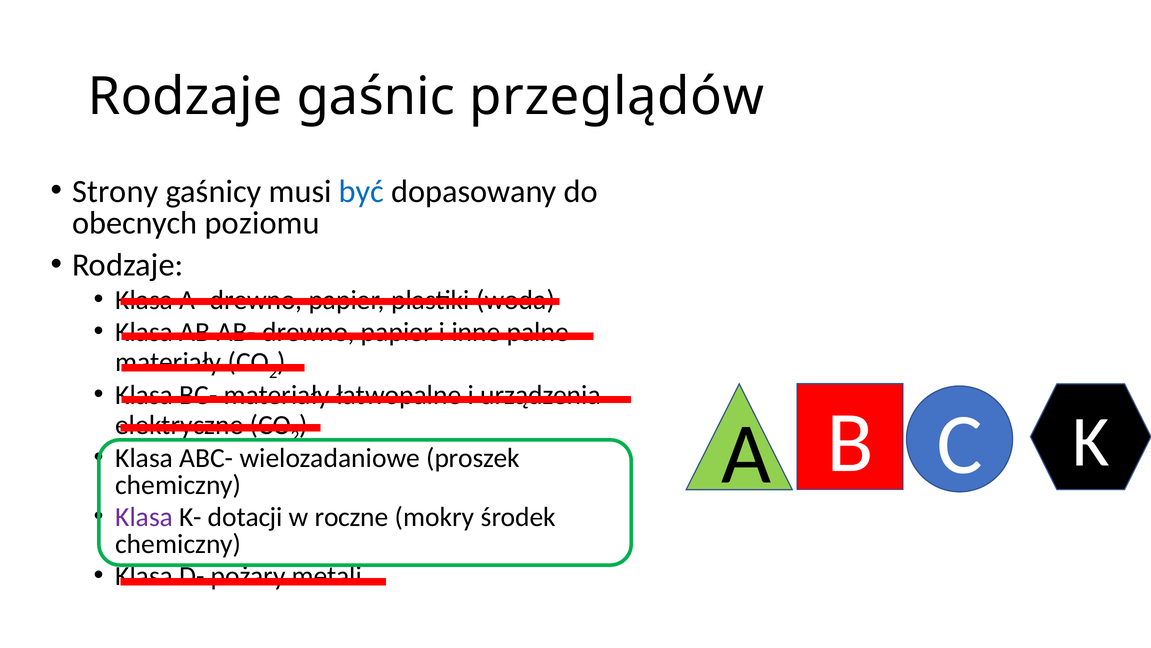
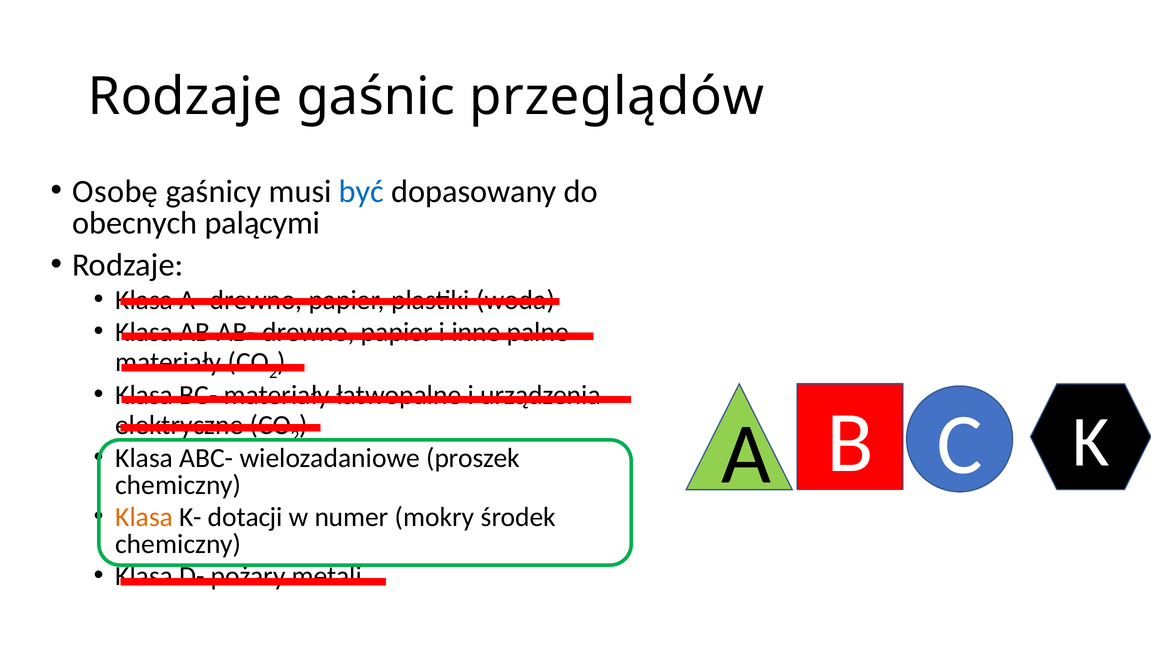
Strony: Strony -> Osobę
poziomu: poziomu -> palącymi
Klasa at (144, 517) colour: purple -> orange
roczne: roczne -> numer
